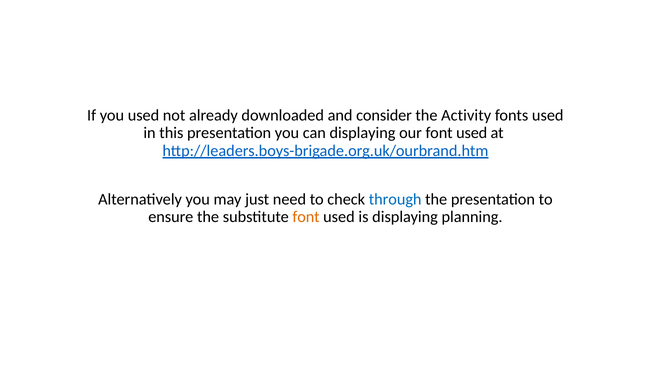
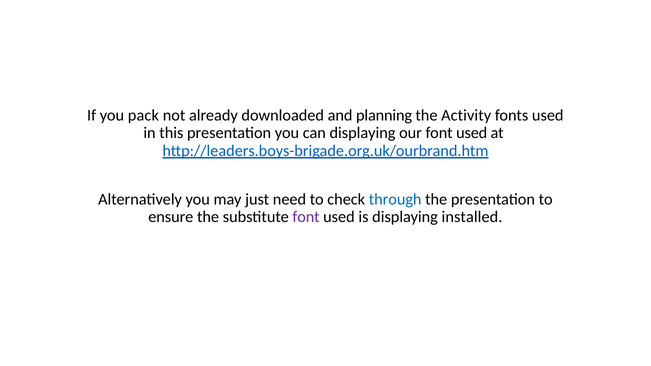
you used: used -> pack
consider: consider -> planning
font at (306, 217) colour: orange -> purple
planning: planning -> installed
